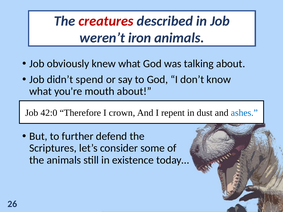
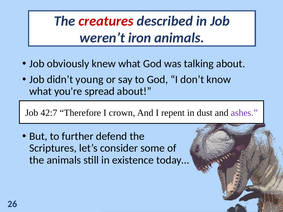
spend: spend -> young
mouth: mouth -> spread
42:0: 42:0 -> 42:7
ashes colour: blue -> purple
